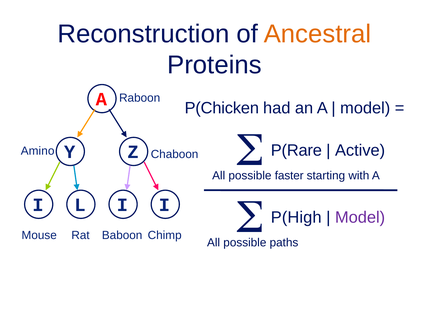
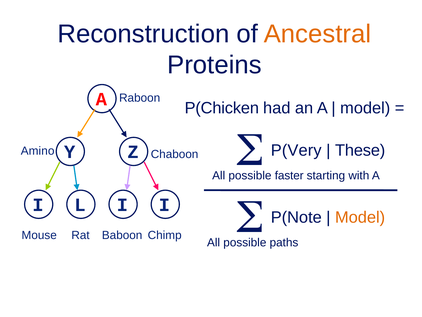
P(Rare: P(Rare -> P(Very
Active: Active -> These
P(High: P(High -> P(Note
Model at (360, 217) colour: purple -> orange
